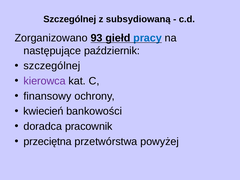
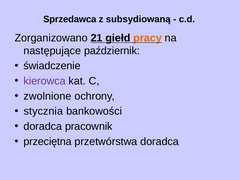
Szczególnej at (70, 19): Szczególnej -> Sprzedawca
93: 93 -> 21
pracy colour: blue -> orange
szczególnej at (52, 66): szczególnej -> świadczenie
finansowy: finansowy -> zwolnione
kwiecień: kwiecień -> stycznia
przetwórstwa powyżej: powyżej -> doradca
